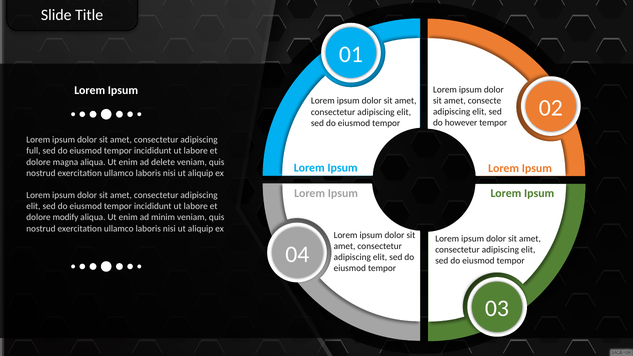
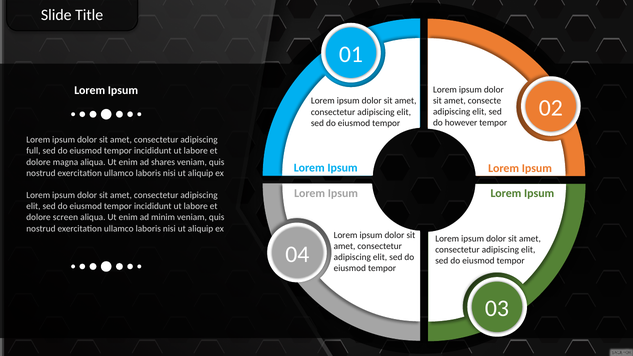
delete: delete -> shares
modify: modify -> screen
